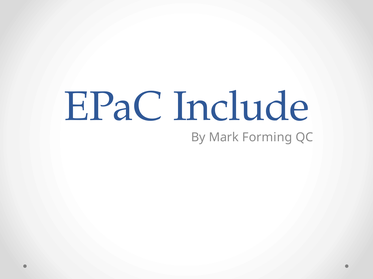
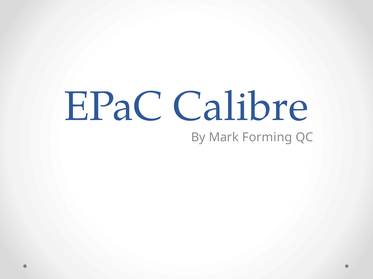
Include: Include -> Calibre
